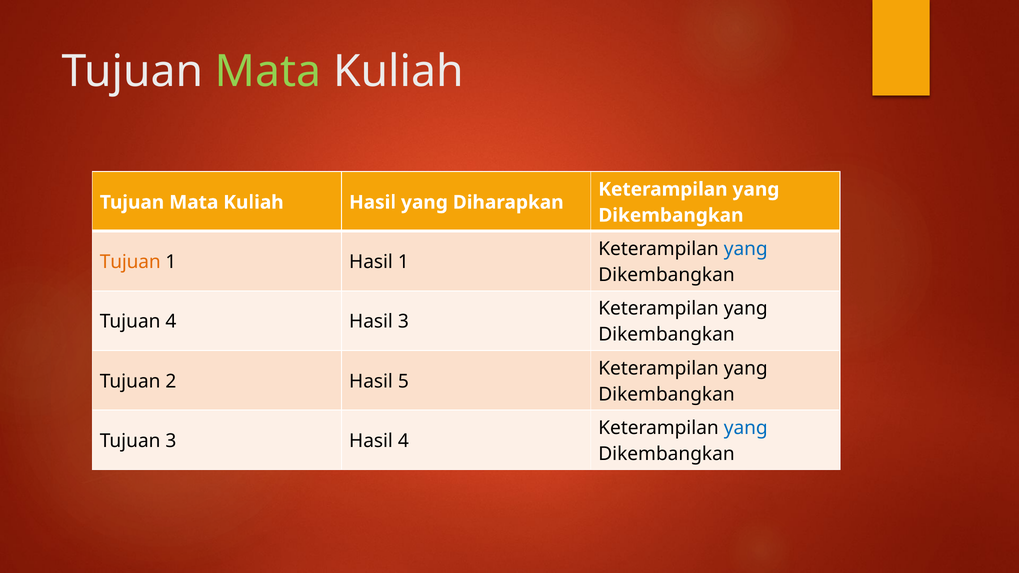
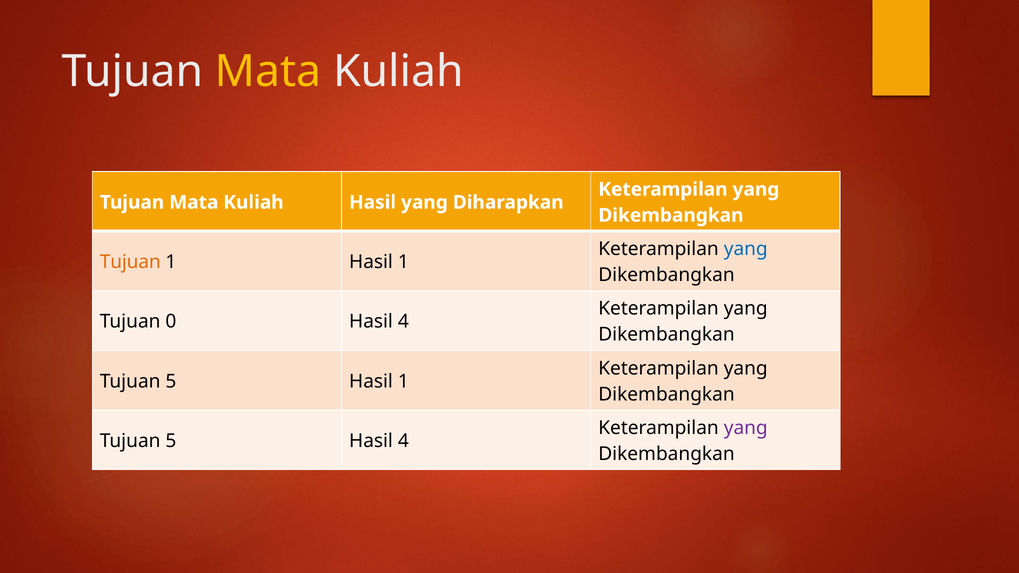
Mata at (268, 72) colour: light green -> yellow
Tujuan 4: 4 -> 0
3 at (403, 322): 3 -> 4
2 at (171, 381): 2 -> 5
5 at (403, 381): 5 -> 1
yang at (746, 428) colour: blue -> purple
3 at (171, 441): 3 -> 5
